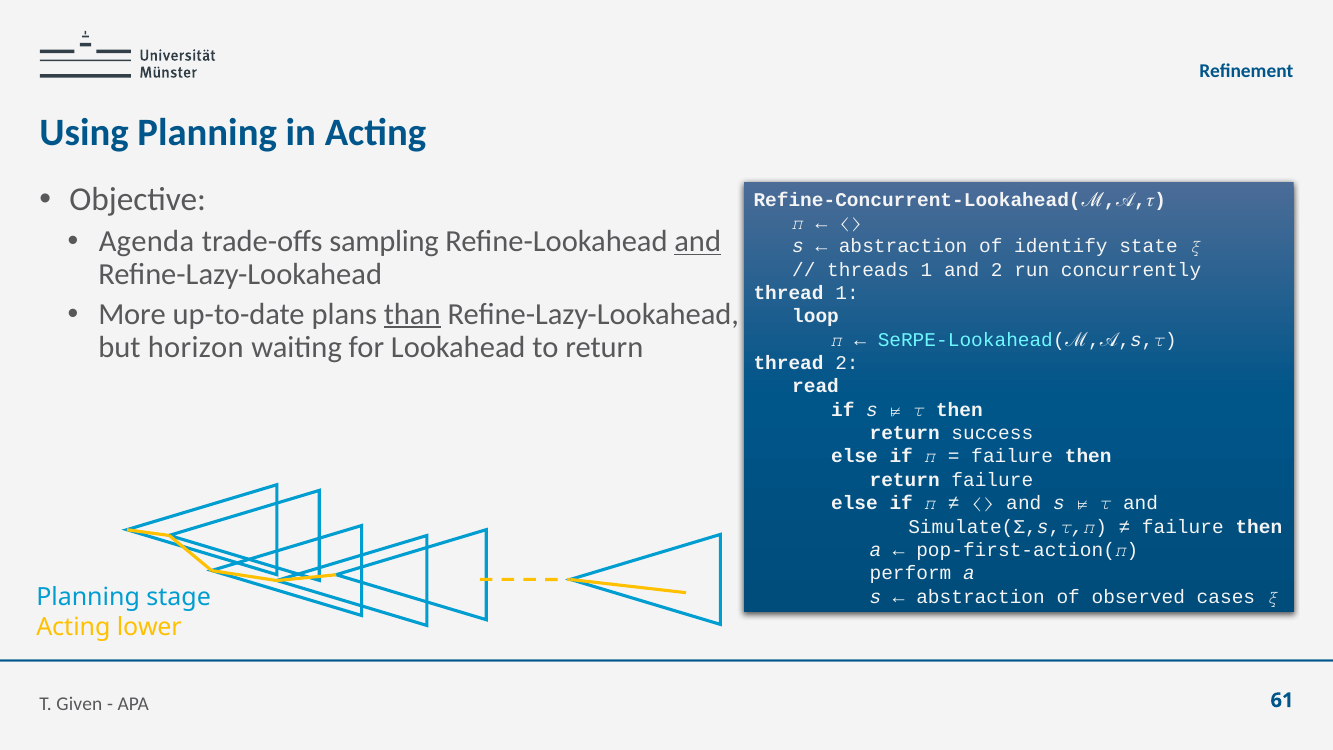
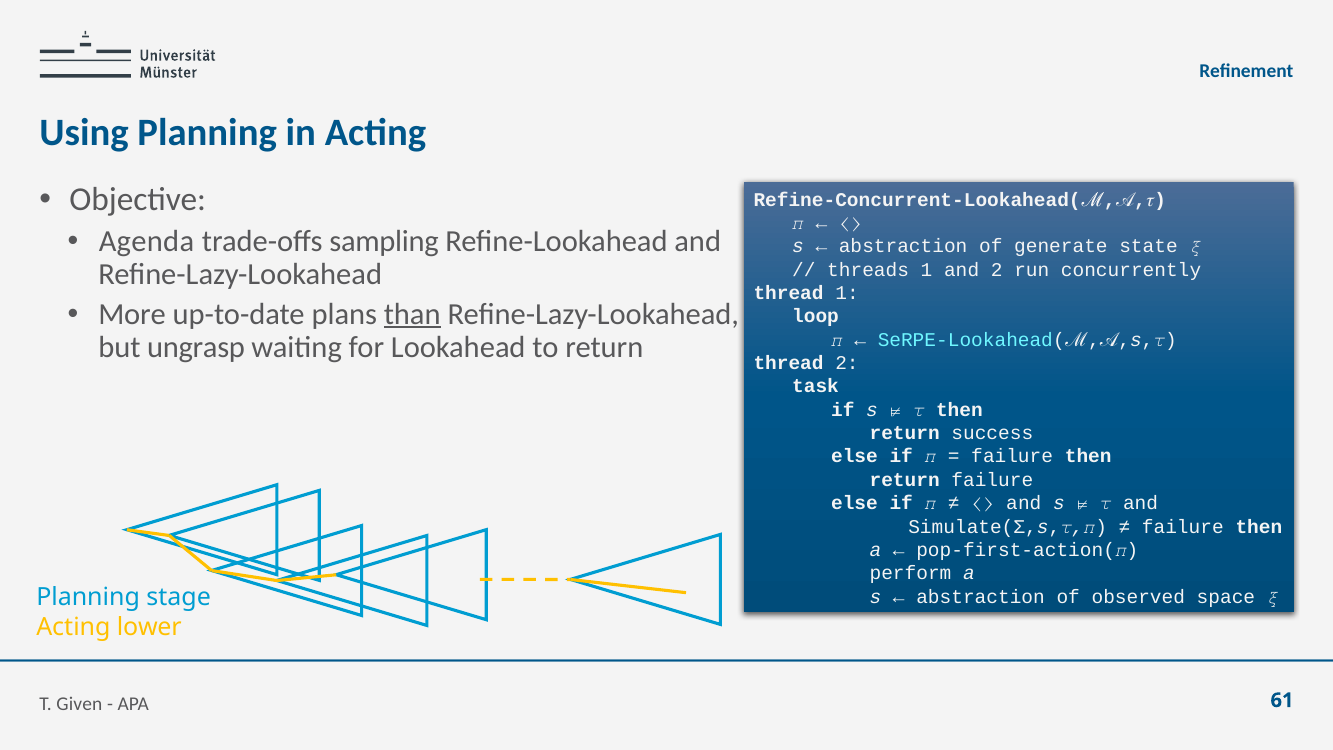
and at (698, 241) underline: present -> none
identify: identify -> generate
horizon: horizon -> ungrasp
read: read -> task
cases: cases -> space
